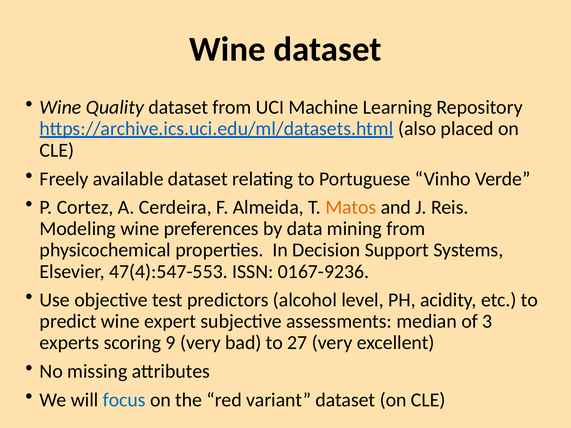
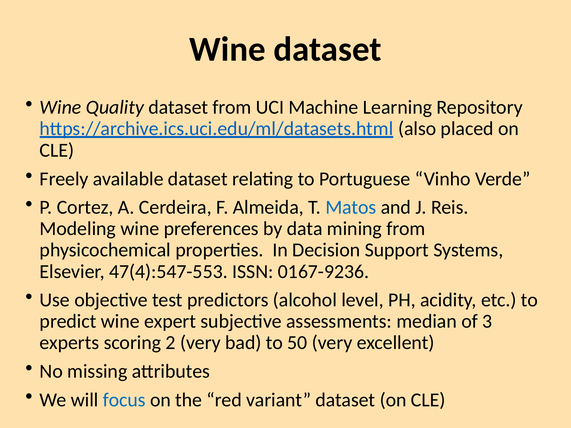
Matos colour: orange -> blue
9: 9 -> 2
27: 27 -> 50
